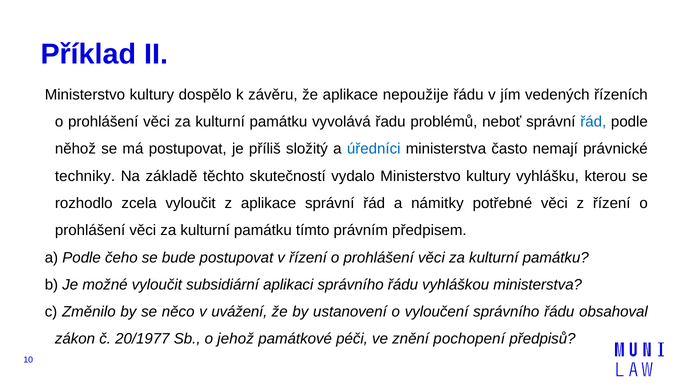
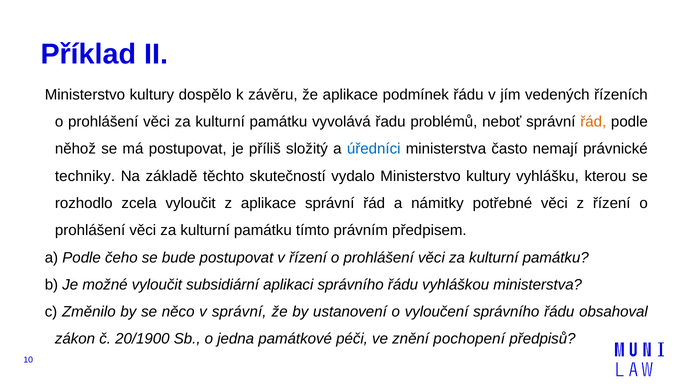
nepoužije: nepoužije -> podmínek
řád at (593, 122) colour: blue -> orange
v uvážení: uvážení -> správní
20/1977: 20/1977 -> 20/1900
jehož: jehož -> jedna
